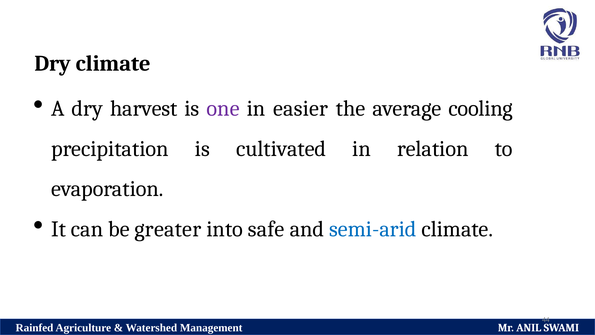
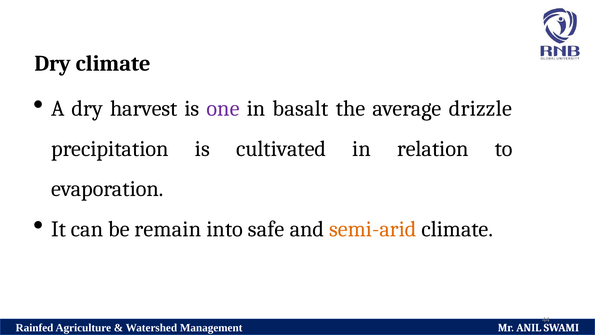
easier: easier -> basalt
cooling: cooling -> drizzle
greater: greater -> remain
semi-arid colour: blue -> orange
